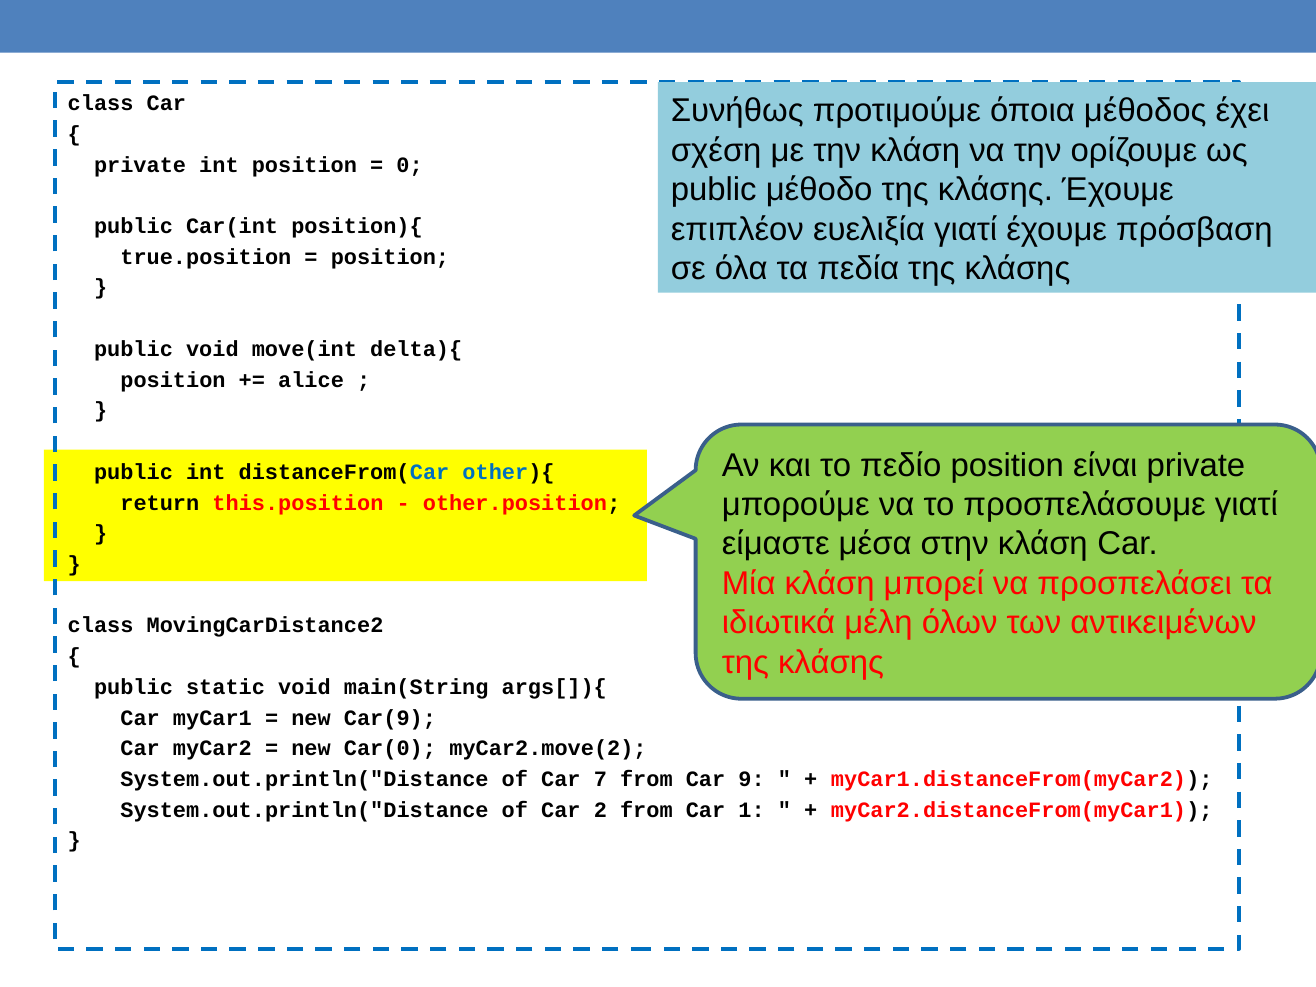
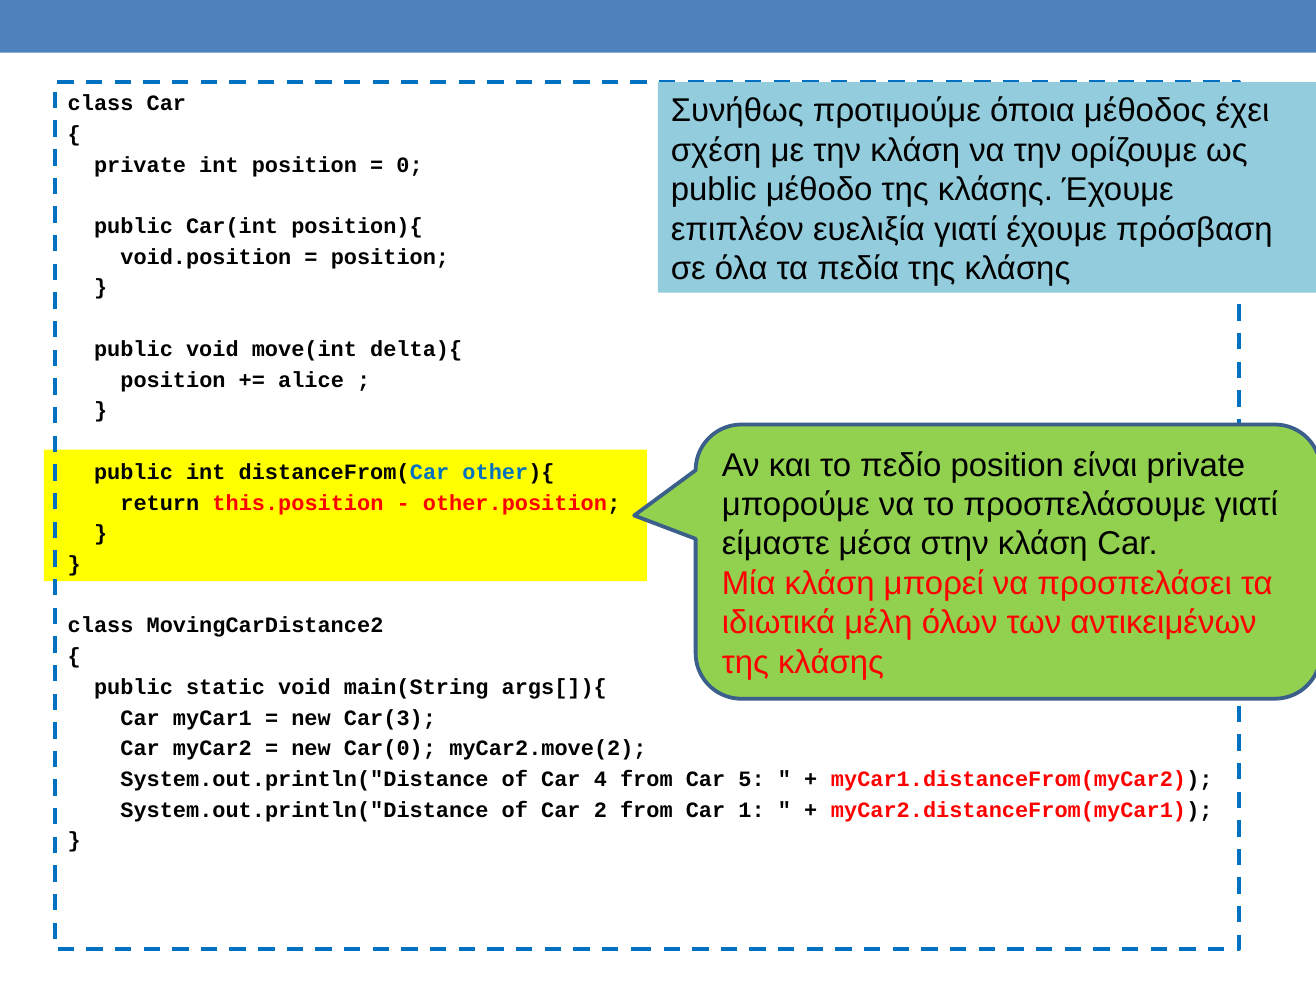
true.position: true.position -> void.position
Car(9: Car(9 -> Car(3
7: 7 -> 4
9: 9 -> 5
